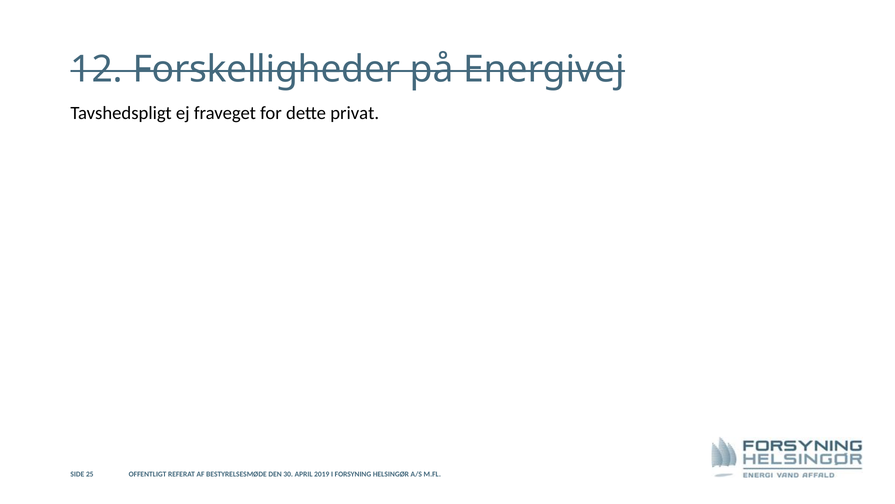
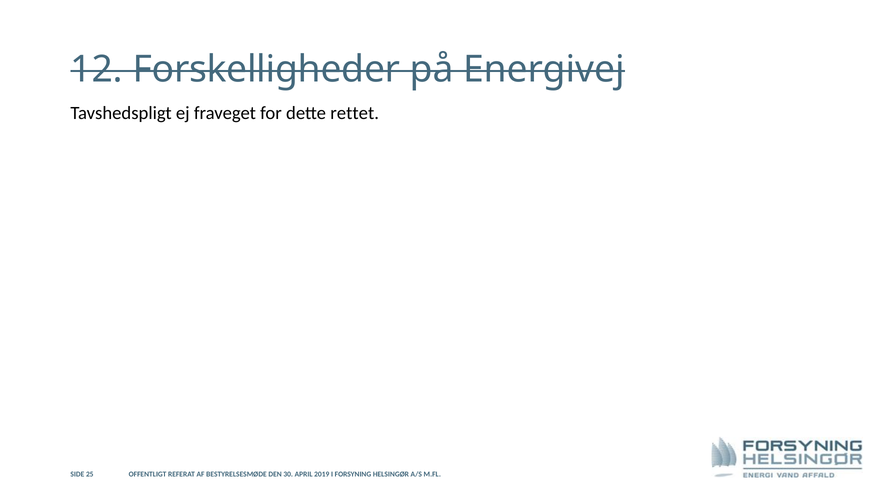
privat: privat -> rettet
